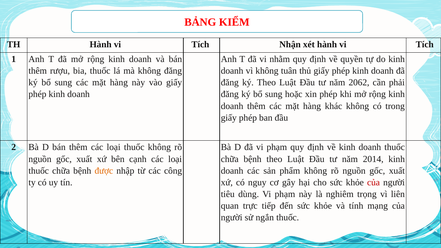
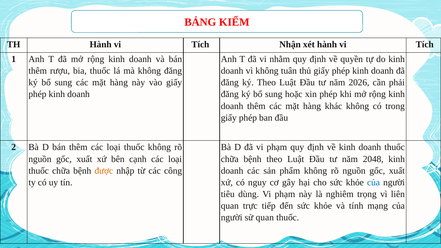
2062: 2062 -> 2026
2014: 2014 -> 2048
của at (374, 182) colour: red -> blue
sử ngắn: ngắn -> quan
